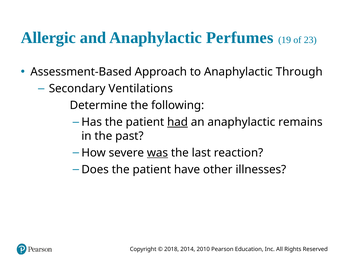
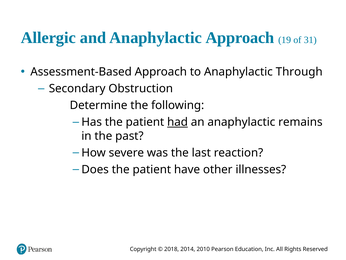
Anaphylactic Perfumes: Perfumes -> Approach
23: 23 -> 31
Ventilations: Ventilations -> Obstruction
was underline: present -> none
